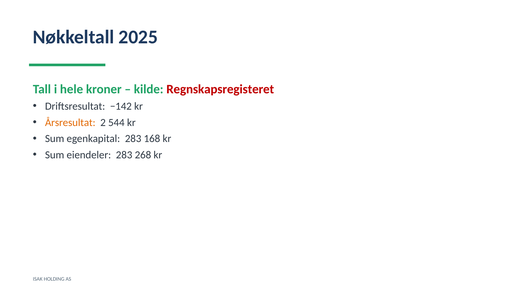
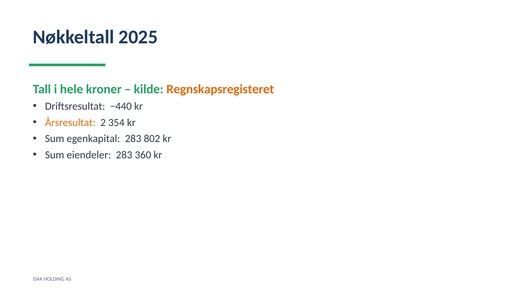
Regnskapsregisteret colour: red -> orange
−142: −142 -> −440
544: 544 -> 354
168: 168 -> 802
268: 268 -> 360
